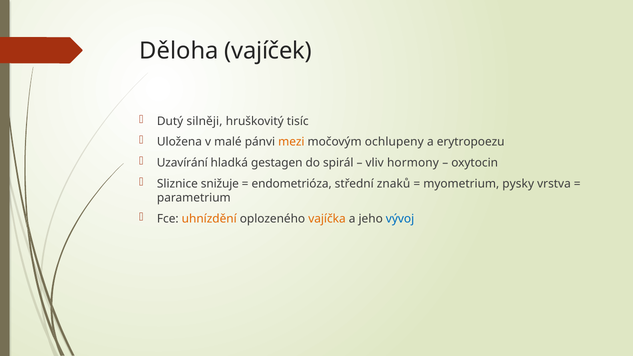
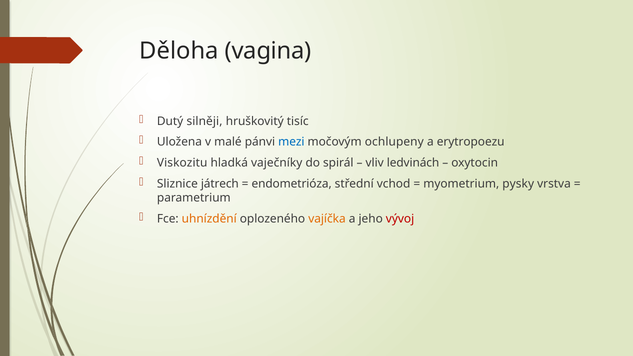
vajíček: vajíček -> vagina
mezi colour: orange -> blue
Uzavírání: Uzavírání -> Viskozitu
gestagen: gestagen -> vaječníky
hormony: hormony -> ledvinách
snižuje: snižuje -> játrech
znaků: znaků -> vchod
vývoj colour: blue -> red
